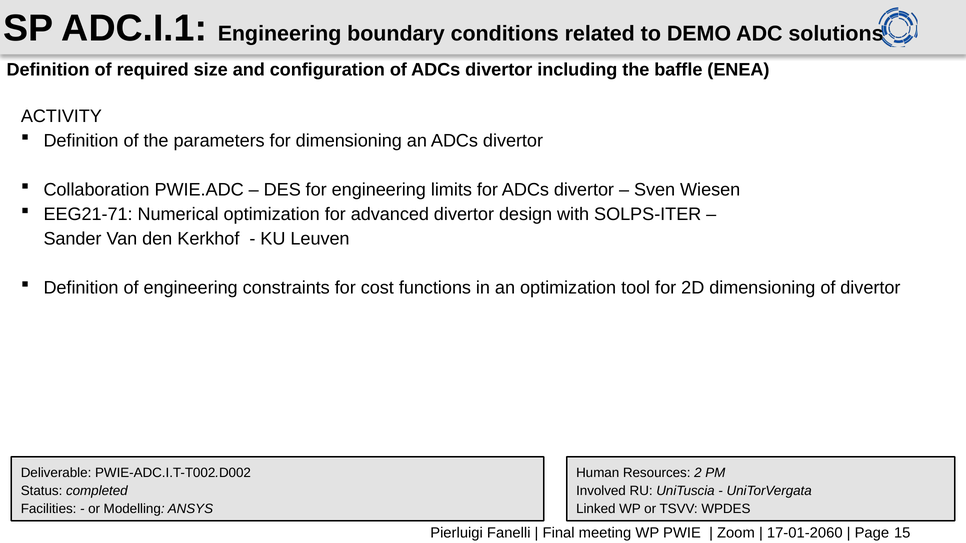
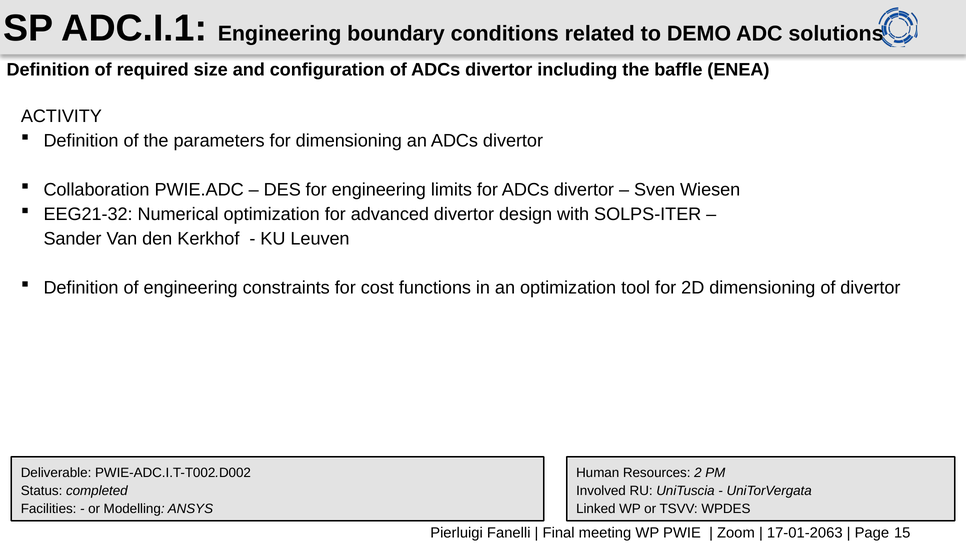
EEG21-71: EEG21-71 -> EEG21-32
17-01-2060: 17-01-2060 -> 17-01-2063
